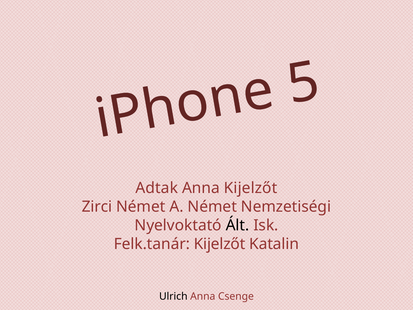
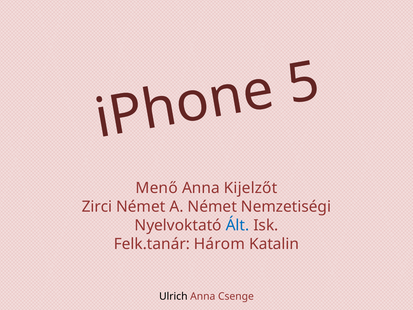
Adtak: Adtak -> Menő
Ált colour: black -> blue
Felk.tanár Kijelzőt: Kijelzőt -> Három
